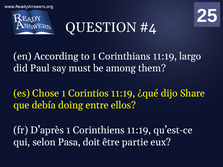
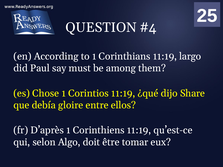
doing: doing -> gloire
Pasa: Pasa -> Algo
partie: partie -> tomar
